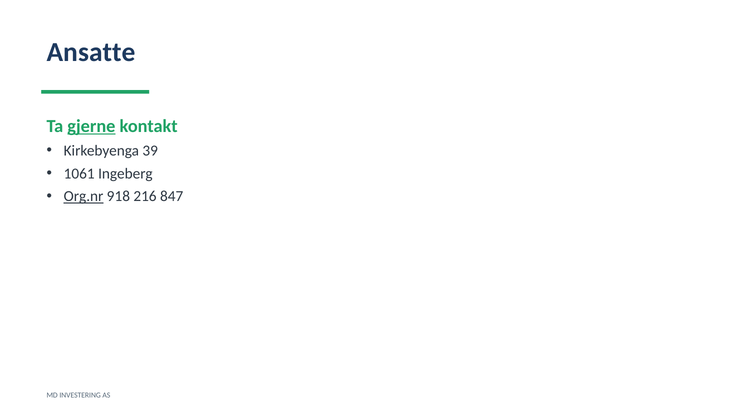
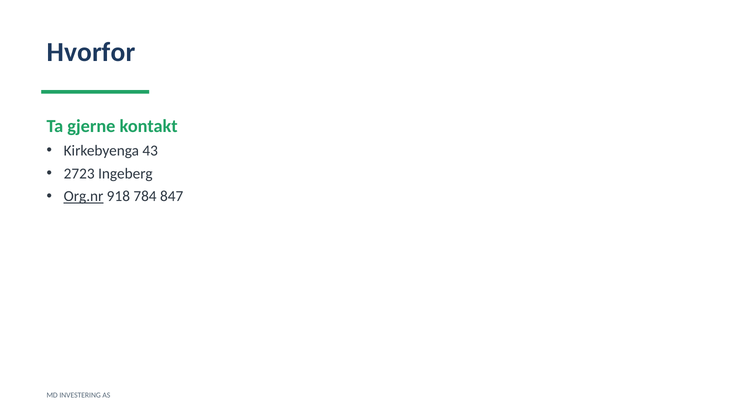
Ansatte: Ansatte -> Hvorfor
gjerne underline: present -> none
39: 39 -> 43
1061: 1061 -> 2723
216: 216 -> 784
